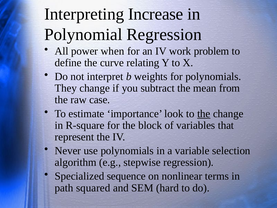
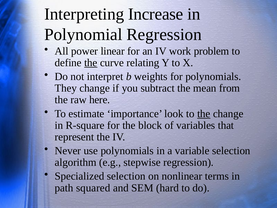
when: when -> linear
the at (91, 63) underline: none -> present
case: case -> here
Specialized sequence: sequence -> selection
